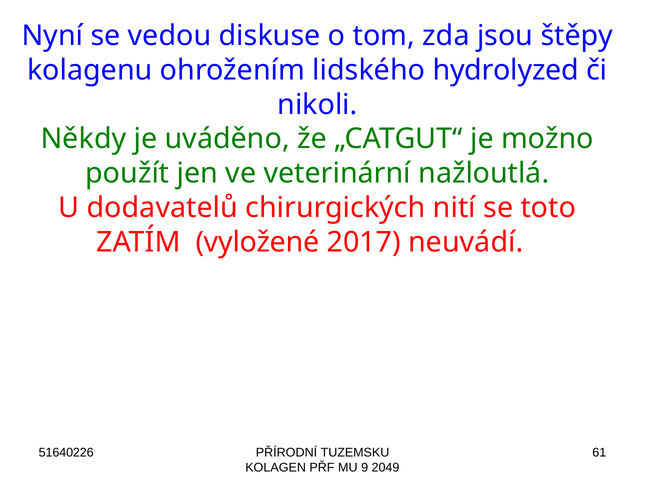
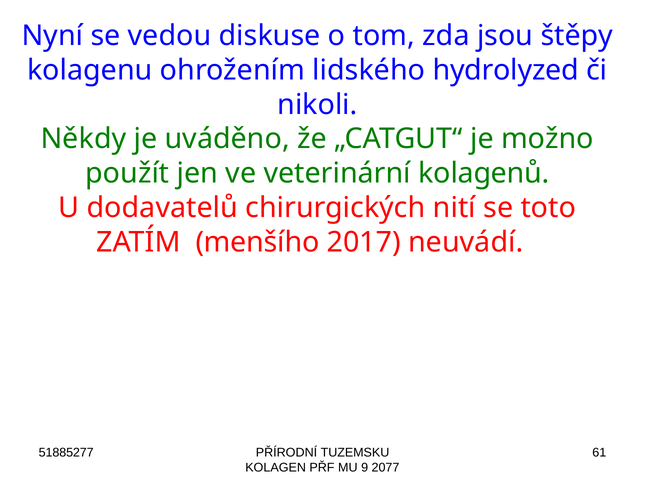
nažloutlá: nažloutlá -> kolagenů
vyložené: vyložené -> menšího
51640226: 51640226 -> 51885277
2049: 2049 -> 2077
